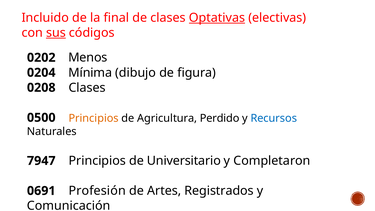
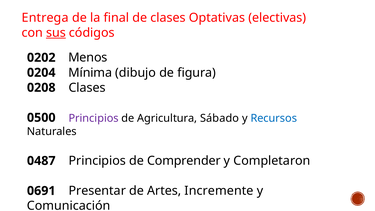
Incluido: Incluido -> Entrega
Optativas underline: present -> none
Principios at (94, 118) colour: orange -> purple
Perdido: Perdido -> Sábado
7947: 7947 -> 0487
Universitario: Universitario -> Comprender
Profesión: Profesión -> Presentar
Registrados: Registrados -> Incremente
